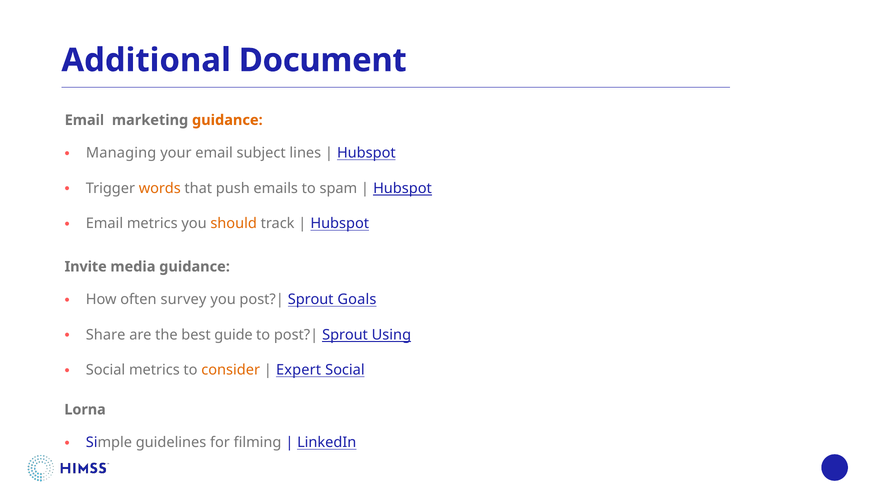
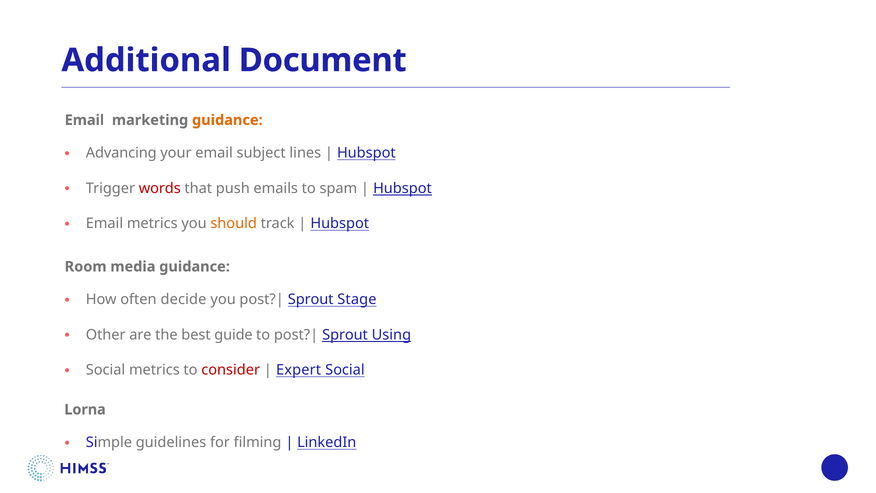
Managing: Managing -> Advancing
words colour: orange -> red
Invite: Invite -> Room
survey: survey -> decide
Goals: Goals -> Stage
Share: Share -> Other
consider colour: orange -> red
